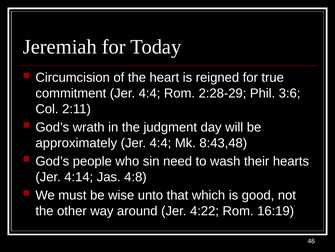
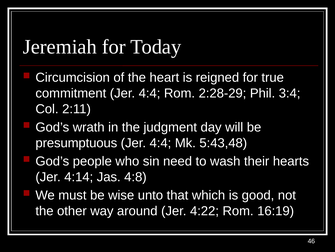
3:6: 3:6 -> 3:4
approximately: approximately -> presumptuous
8:43,48: 8:43,48 -> 5:43,48
